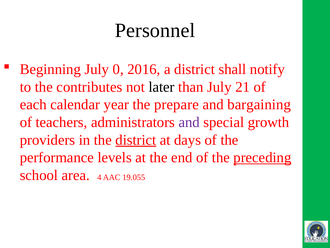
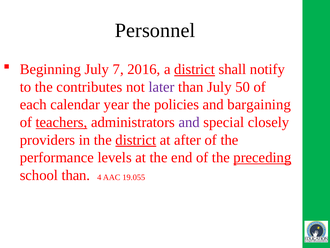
0: 0 -> 7
district at (195, 69) underline: none -> present
later colour: black -> purple
21: 21 -> 50
prepare: prepare -> policies
teachers underline: none -> present
growth: growth -> closely
days: days -> after
school area: area -> than
